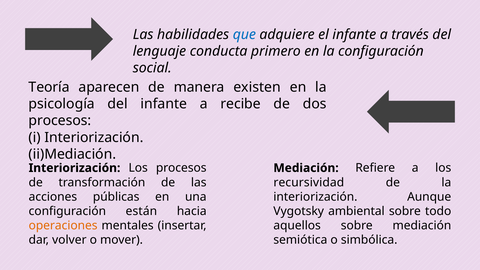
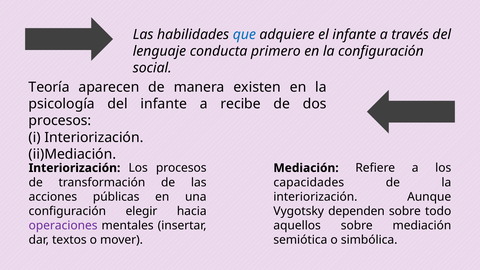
recursividad: recursividad -> capacidades
están: están -> elegir
ambiental: ambiental -> dependen
operaciones colour: orange -> purple
volver: volver -> textos
